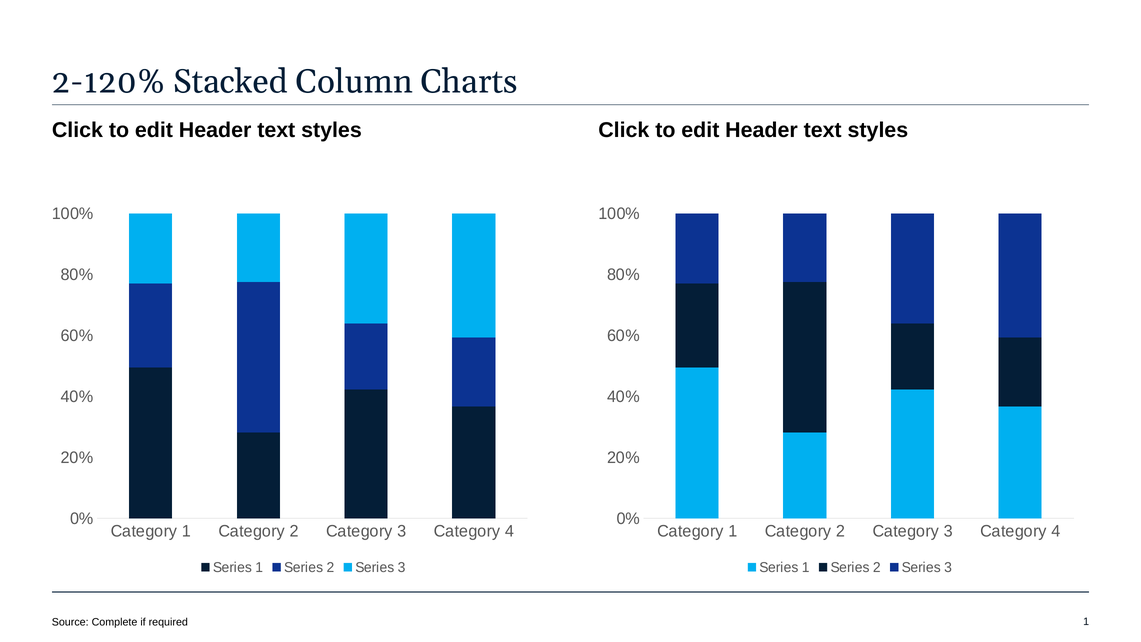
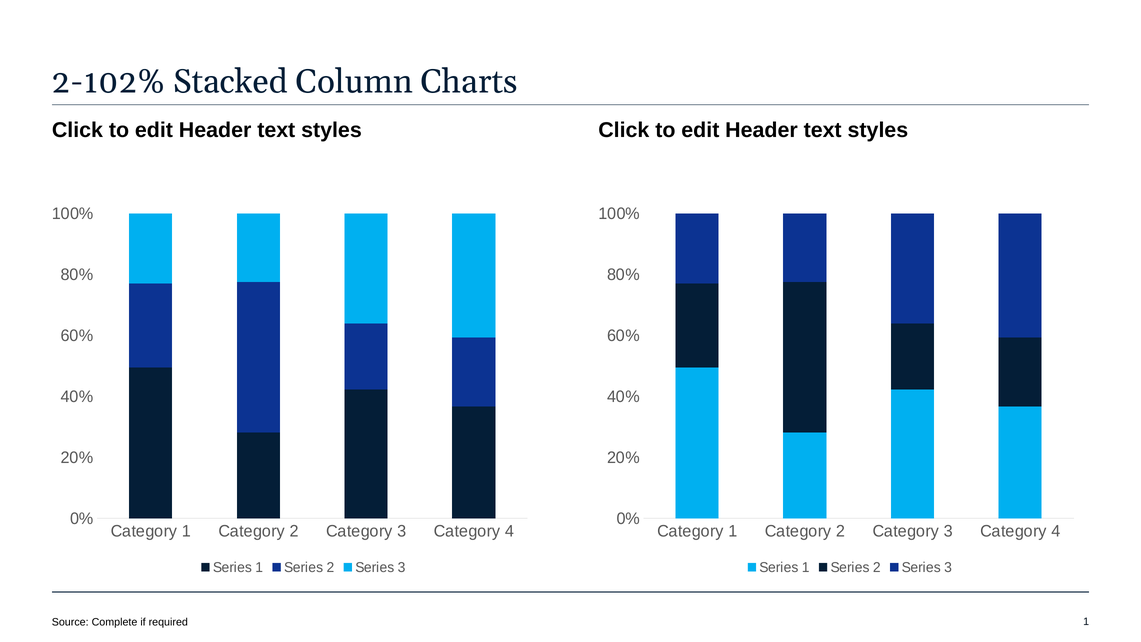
2-120%: 2-120% -> 2-102%
